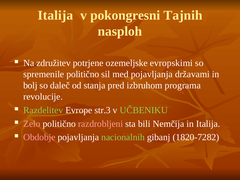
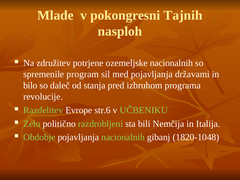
Italija at (55, 15): Italija -> Mlade
ozemeljske evropskimi: evropskimi -> nacionalnih
spremenile politično: politično -> program
bolj: bolj -> bilo
str.3: str.3 -> str.6
Zelo colour: pink -> light green
razdrobljeni colour: pink -> light green
Obdobje colour: pink -> light green
1820-7282: 1820-7282 -> 1820-1048
